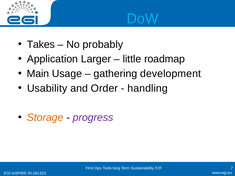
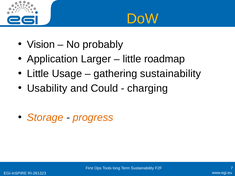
DoW colour: light blue -> yellow
Takes: Takes -> Vision
Main at (38, 74): Main -> Little
gathering development: development -> sustainability
Order: Order -> Could
handling: handling -> charging
progress colour: purple -> orange
